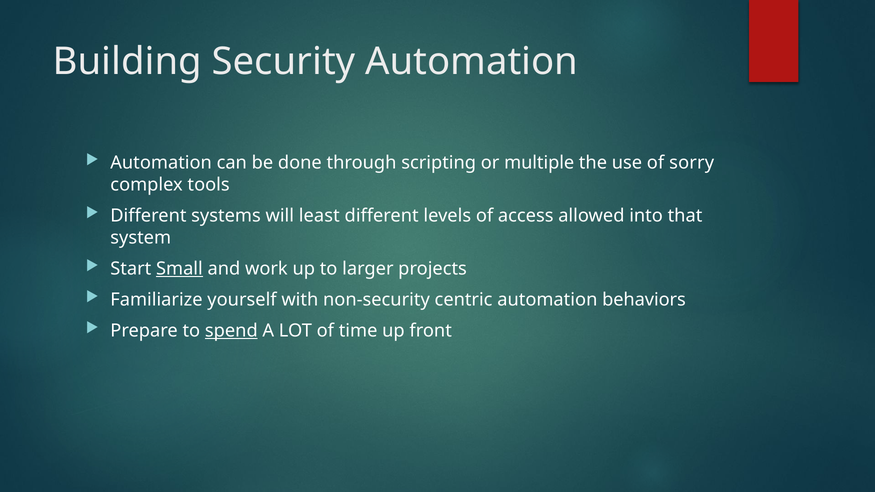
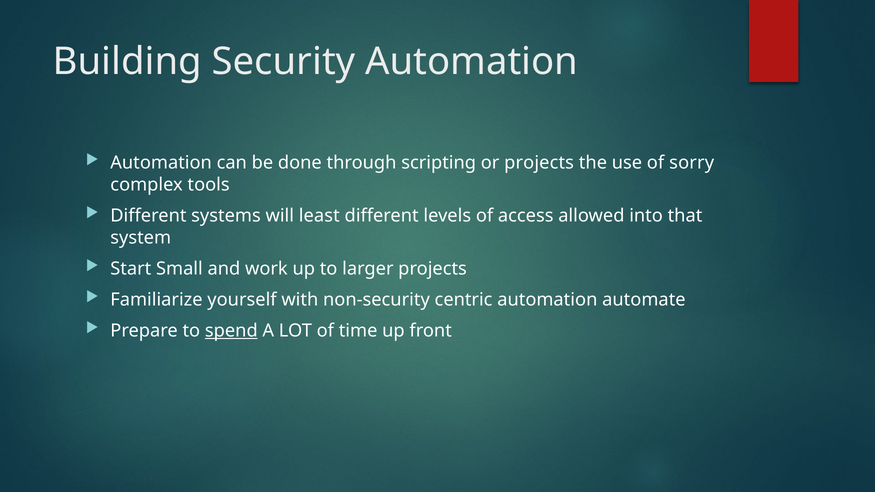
or multiple: multiple -> projects
Small underline: present -> none
behaviors: behaviors -> automate
